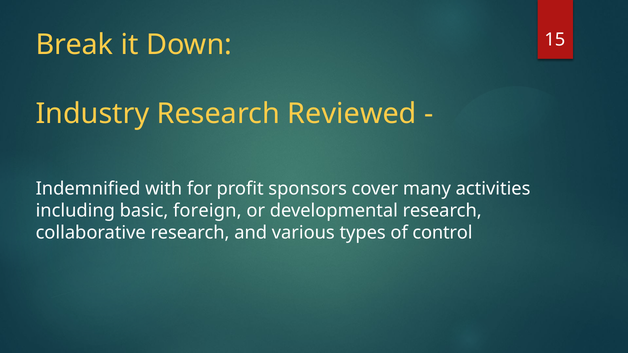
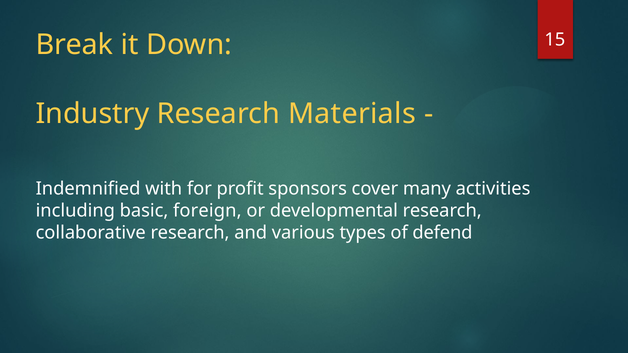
Reviewed: Reviewed -> Materials
control: control -> defend
